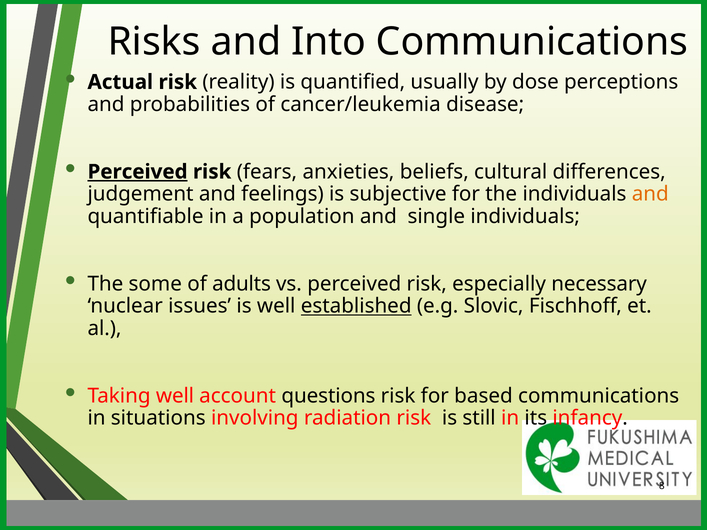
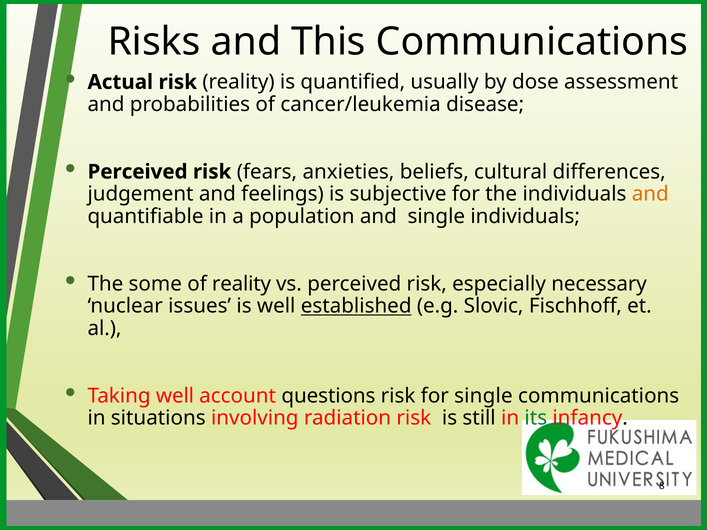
Into: Into -> This
perceptions: perceptions -> assessment
Perceived at (138, 172) underline: present -> none
of adults: adults -> reality
for based: based -> single
its colour: black -> green
